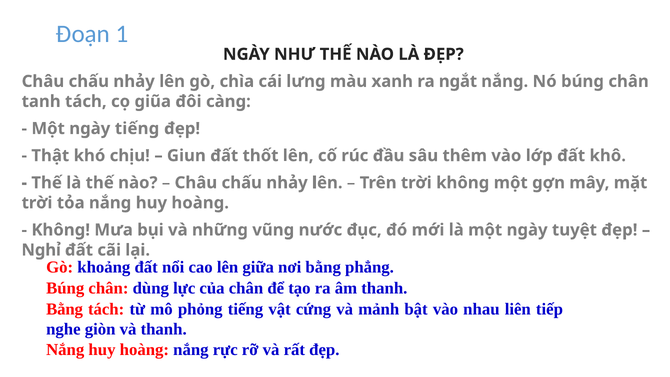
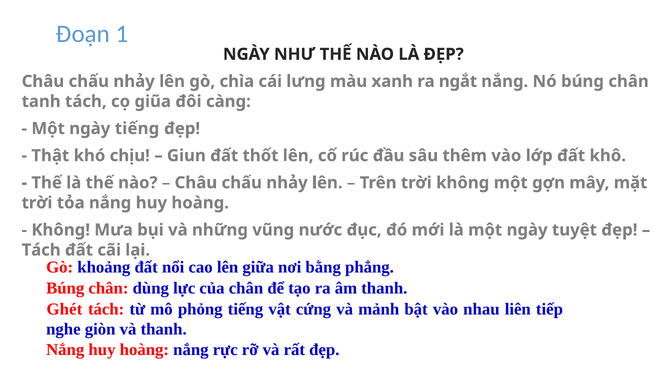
Nghỉ at (41, 250): Nghỉ -> Tách
Bằng at (65, 309): Bằng -> Ghét
